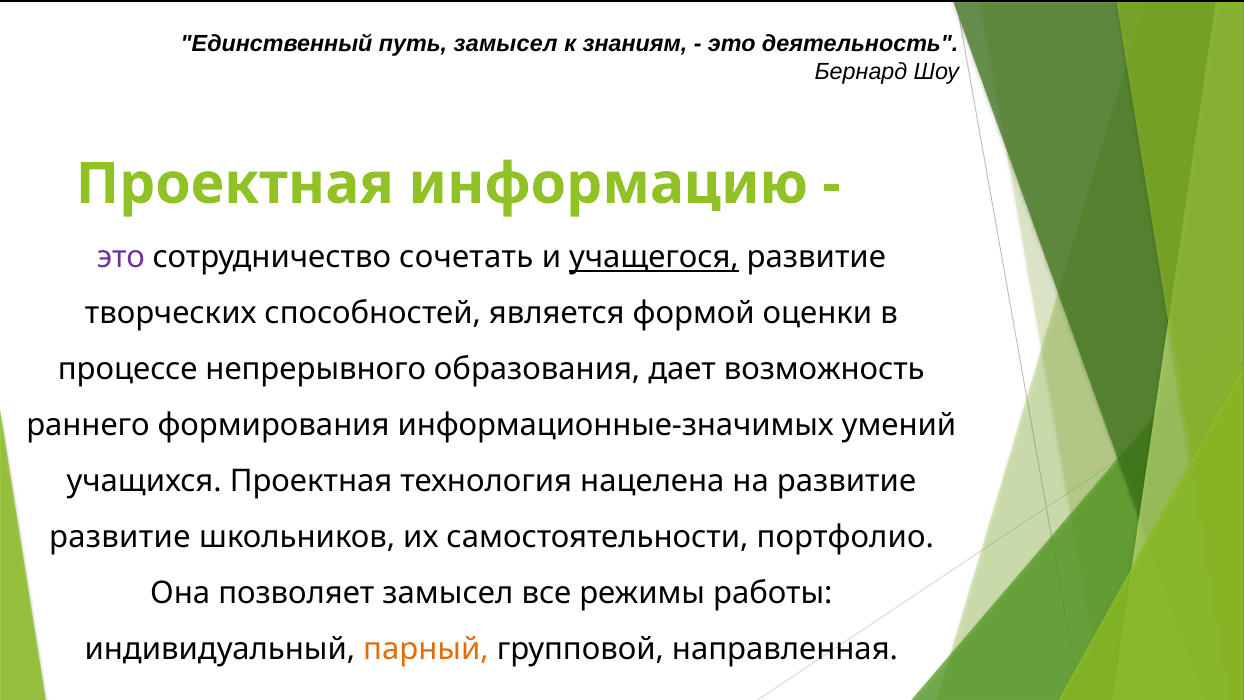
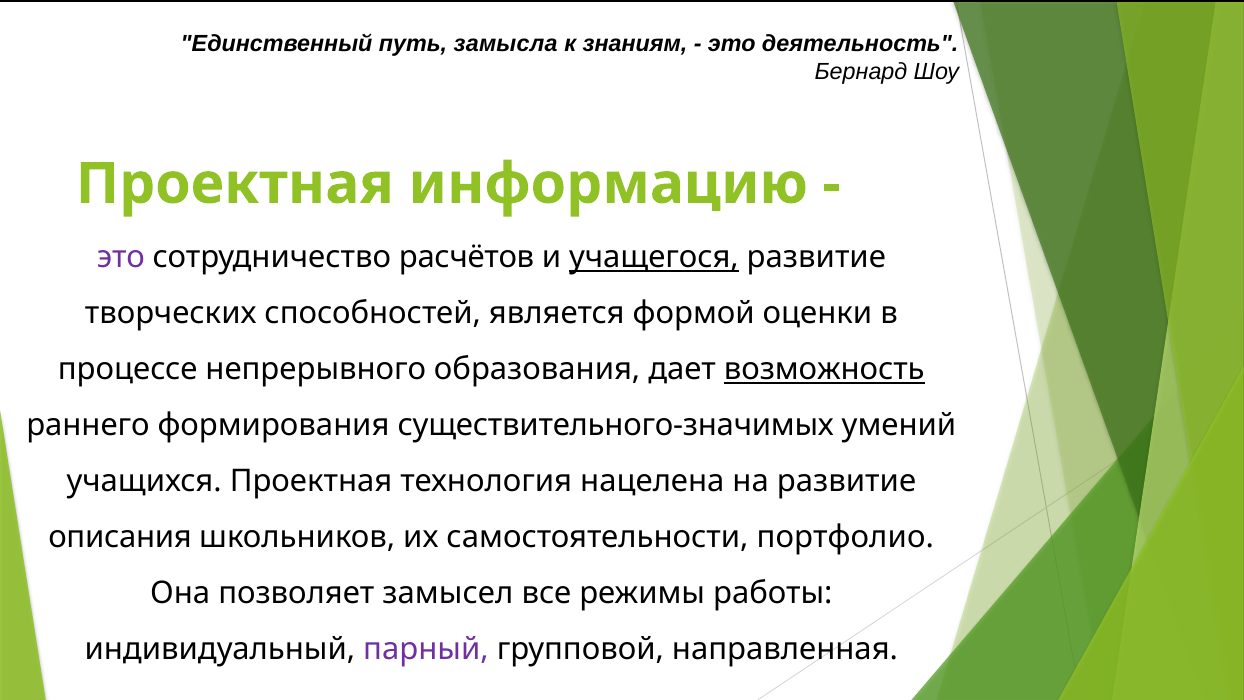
путь замысел: замысел -> замысла
сочетать: сочетать -> расчётов
возможность underline: none -> present
информационные-значимых: информационные-значимых -> существительного-значимых
развитие at (120, 537): развитие -> описания
парный colour: orange -> purple
